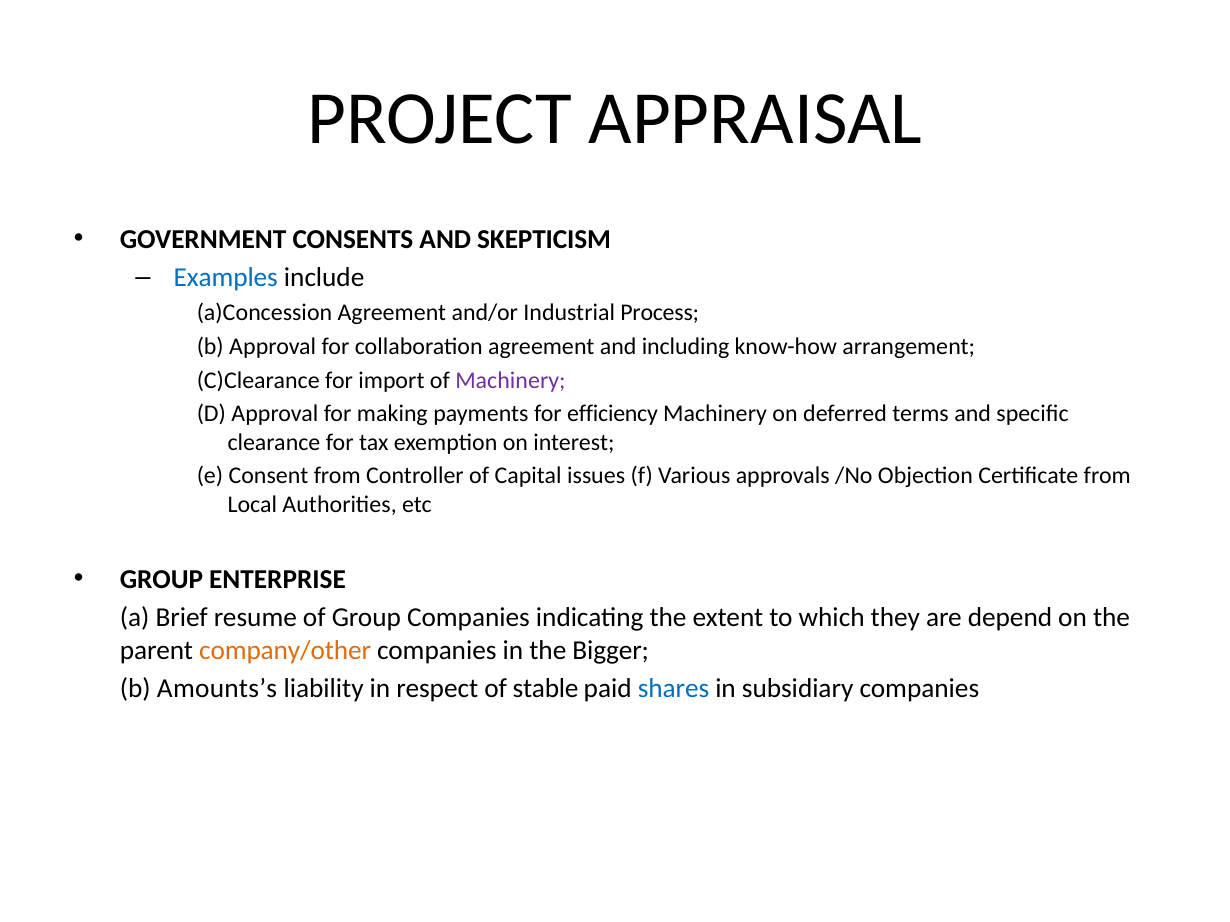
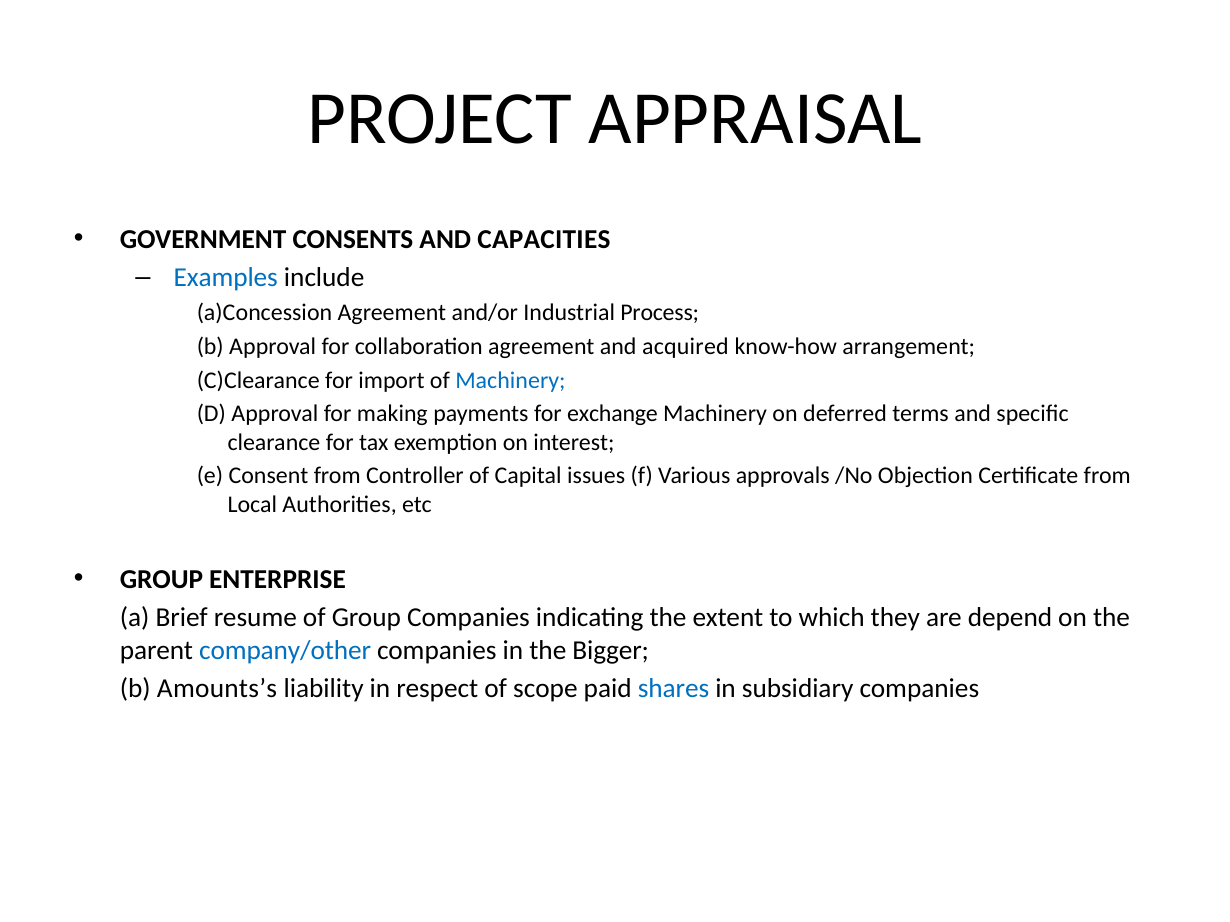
SKEPTICISM: SKEPTICISM -> CAPACITIES
including: including -> acquired
Machinery at (510, 380) colour: purple -> blue
efficiency: efficiency -> exchange
company/other colour: orange -> blue
stable: stable -> scope
